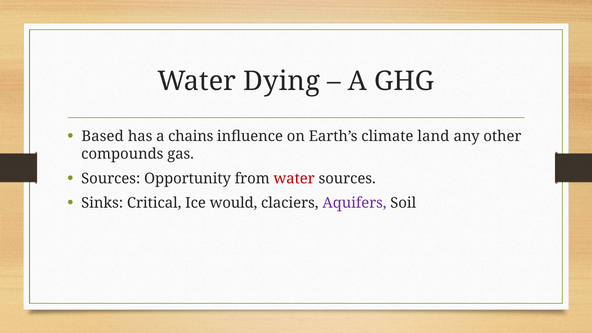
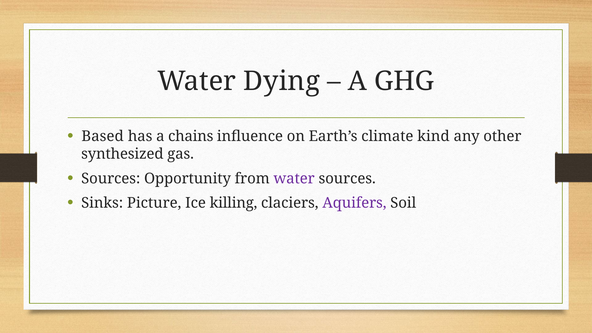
land: land -> kind
compounds: compounds -> synthesized
water at (294, 178) colour: red -> purple
Critical: Critical -> Picture
would: would -> killing
